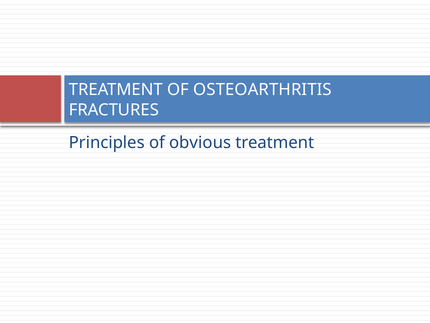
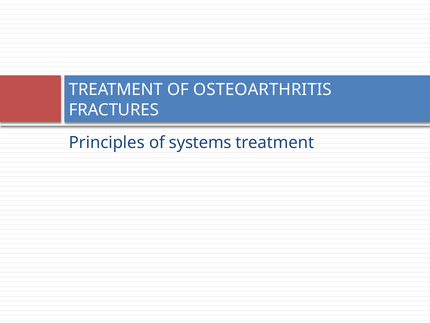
obvious: obvious -> systems
